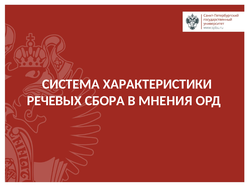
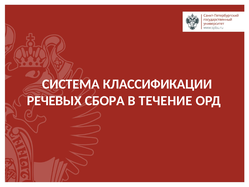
ХАРАКТЕРИСТИКИ: ХАРАКТЕРИСТИКИ -> КЛАССИФИКАЦИИ
МНЕНИЯ: МНЕНИЯ -> ТЕЧЕНИЕ
